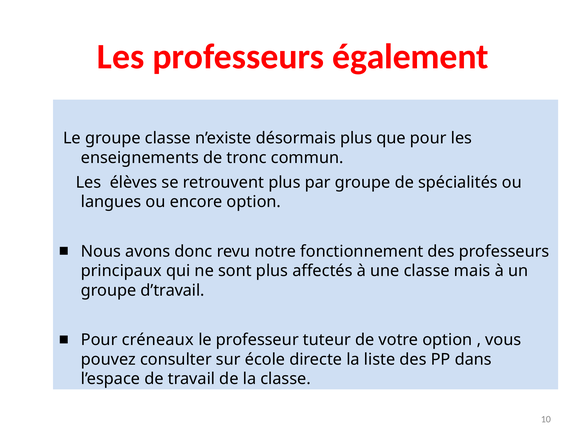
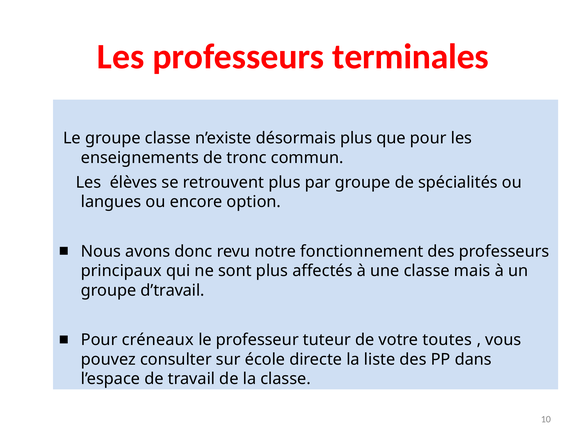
également: également -> terminales
votre option: option -> toutes
